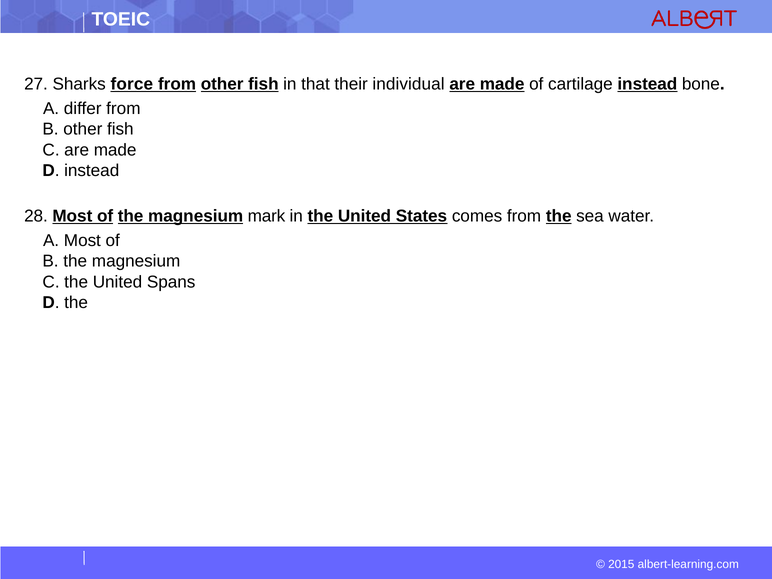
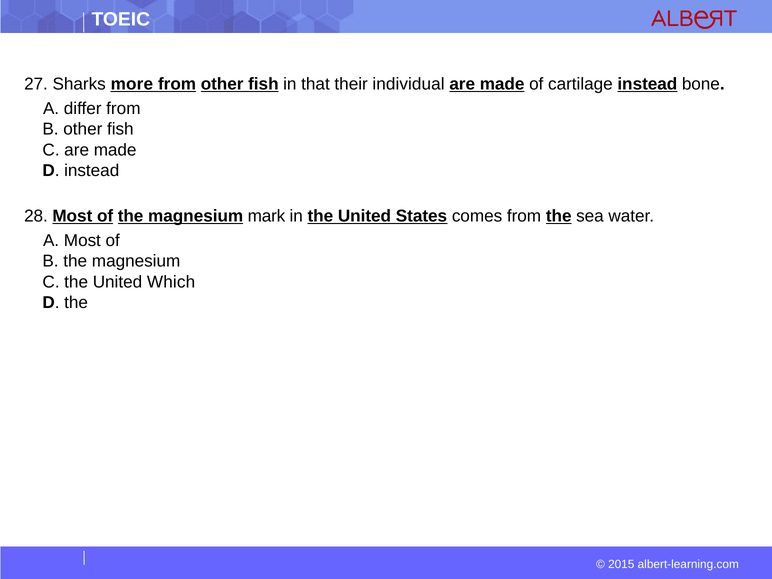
force: force -> more
Spans: Spans -> Which
